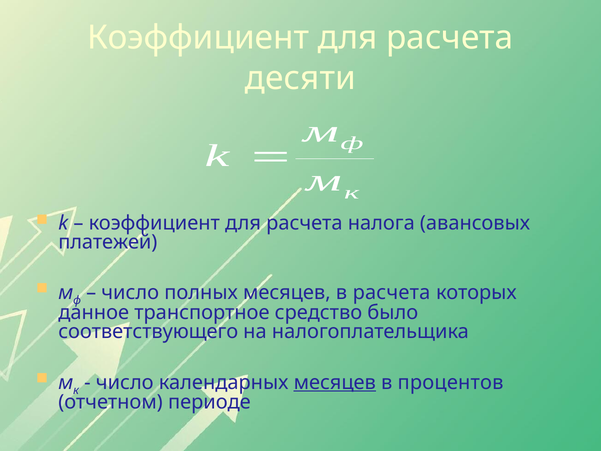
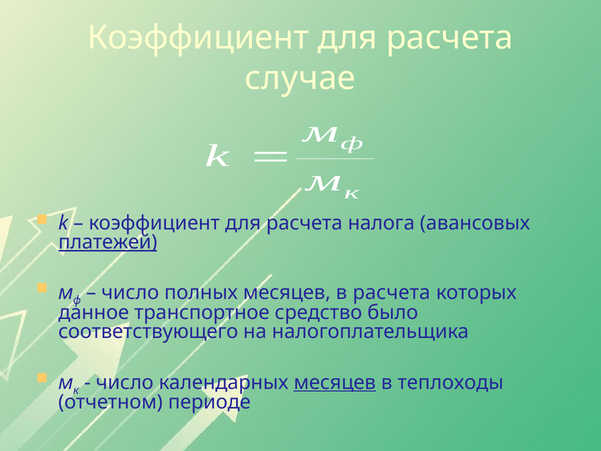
десяти: десяти -> случае
платежей underline: none -> present
процентов: процентов -> теплоходы
